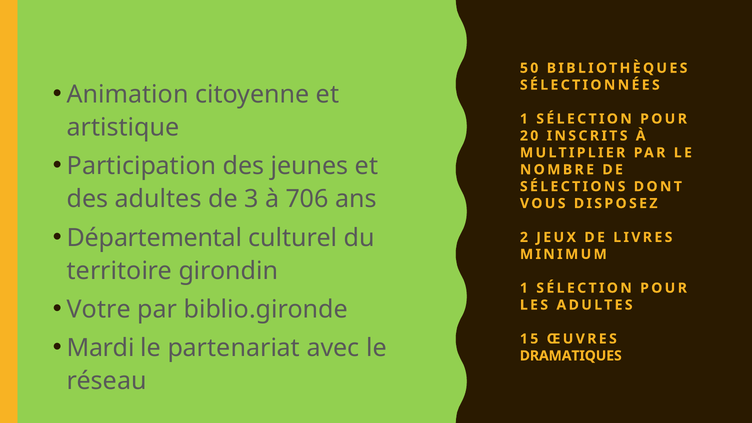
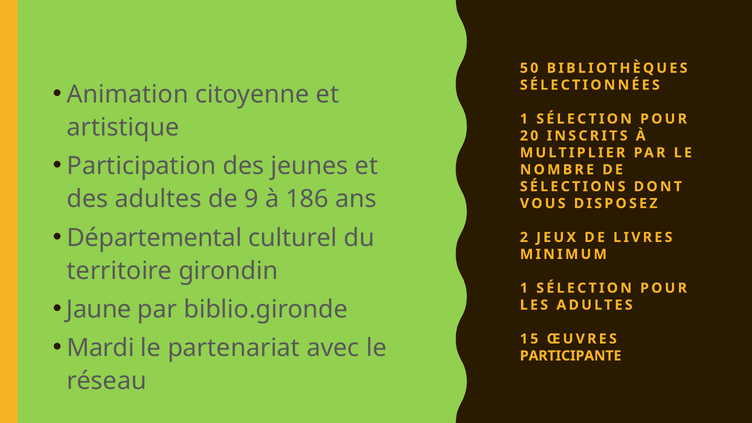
3: 3 -> 9
706: 706 -> 186
Votre: Votre -> Jaune
DRAMATIQUES: DRAMATIQUES -> PARTICIPANTE
